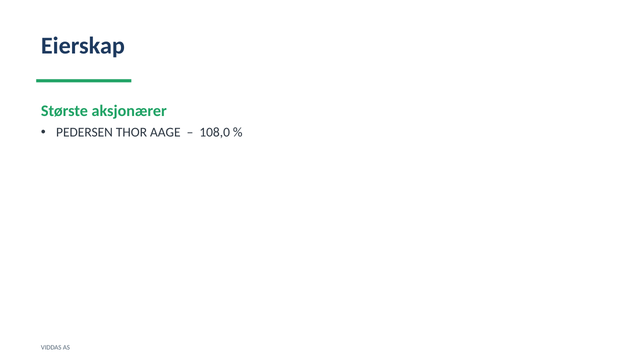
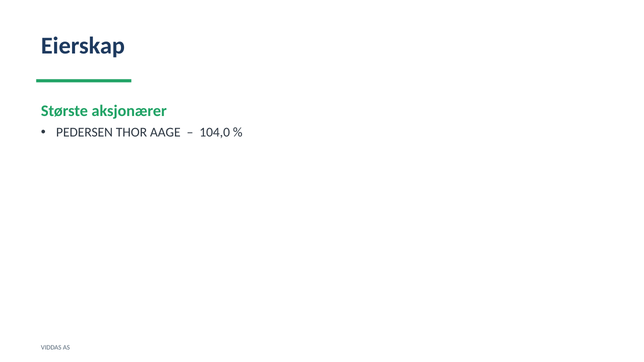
108,0: 108,0 -> 104,0
